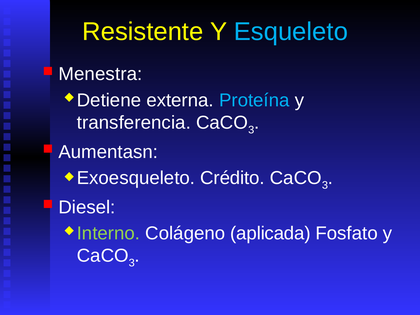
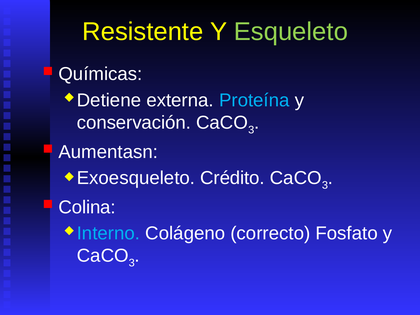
Esqueleto colour: light blue -> light green
Menestra: Menestra -> Químicas
transferencia: transferencia -> conservación
Diesel: Diesel -> Colina
Interno colour: light green -> light blue
aplicada: aplicada -> correcto
